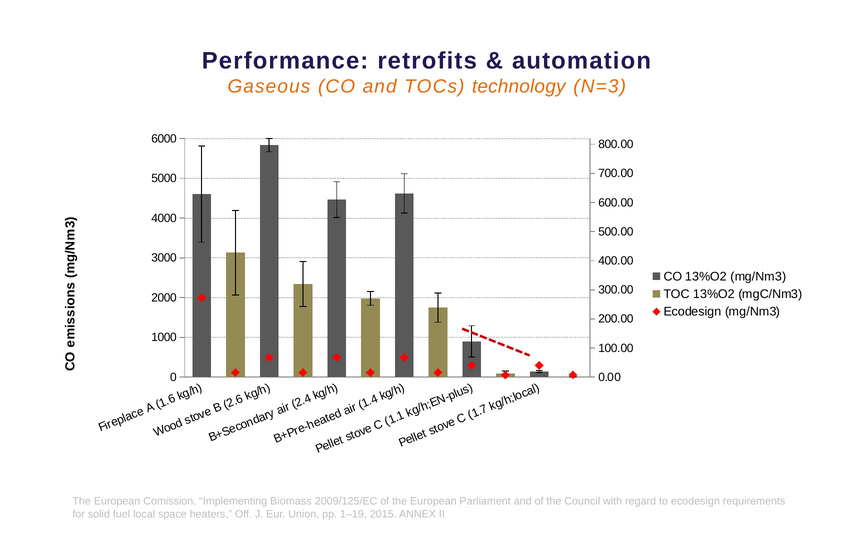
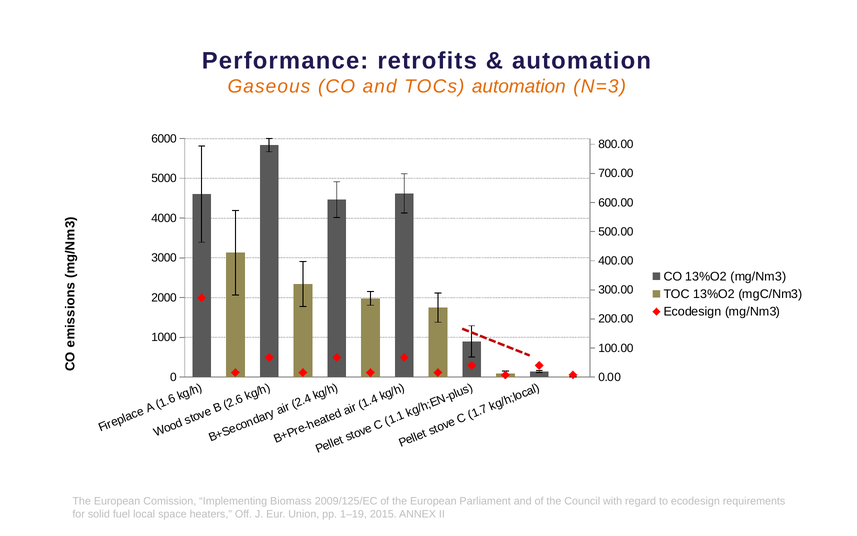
TOCs technology: technology -> automation
